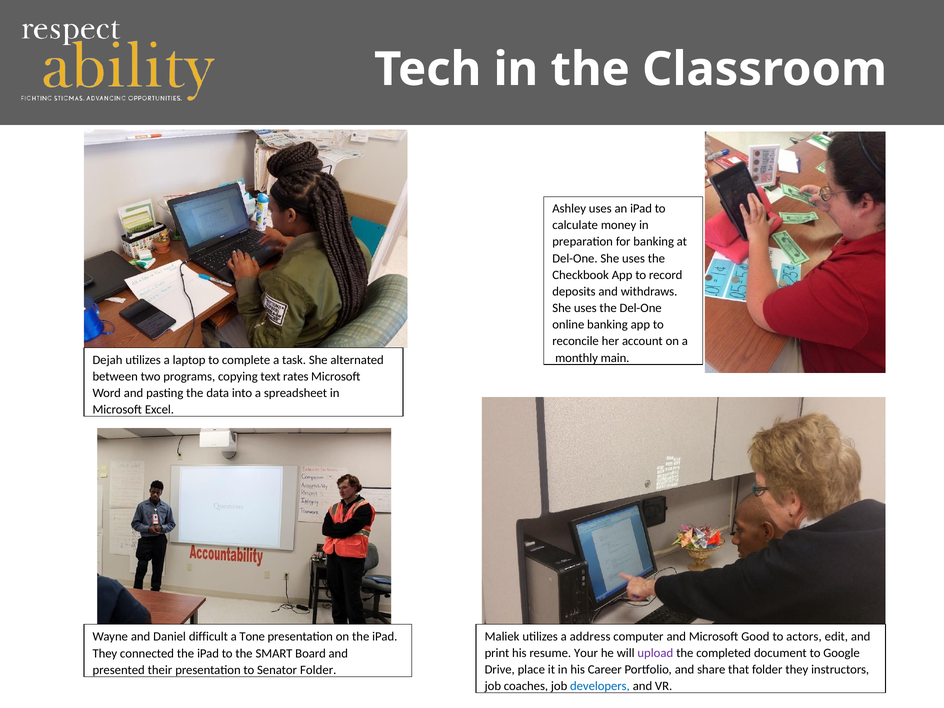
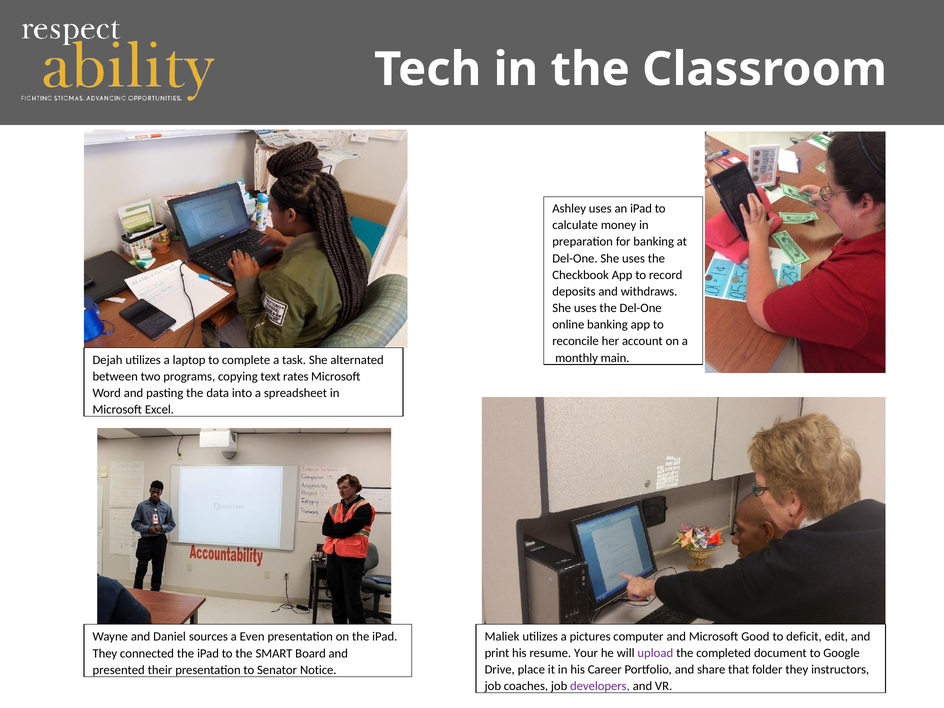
address: address -> pictures
actors: actors -> deficit
difficult: difficult -> sources
Tone: Tone -> Even
Senator Folder: Folder -> Notice
developers colour: blue -> purple
